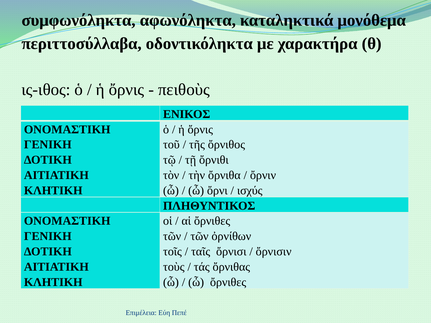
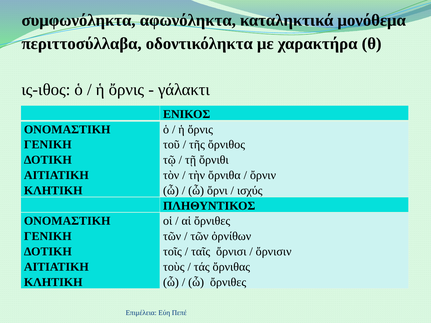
πειθοὺς: πειθοὺς -> γάλακτι
